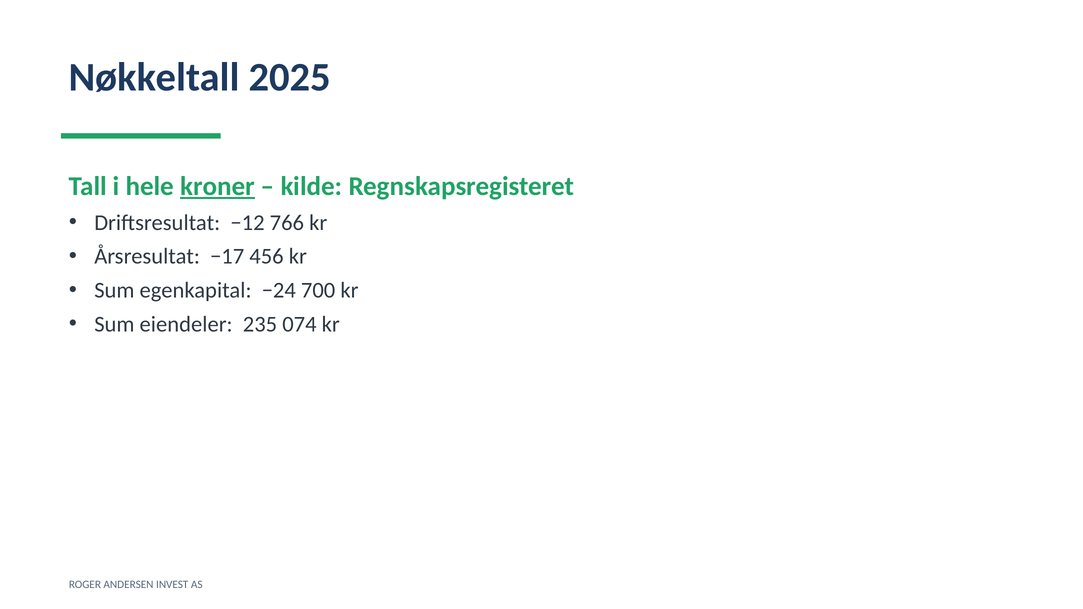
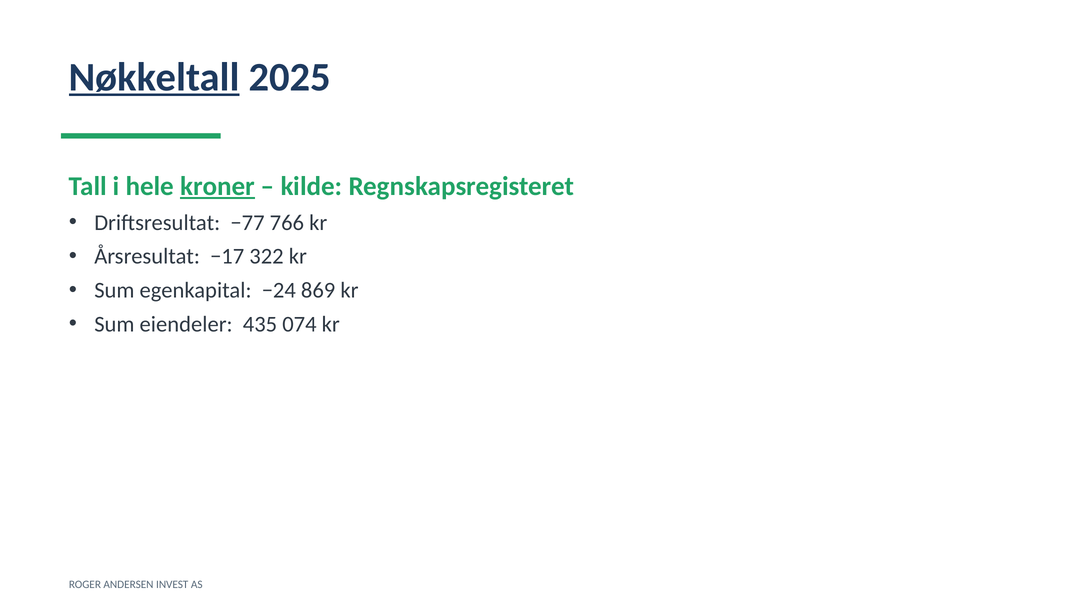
Nøkkeltall underline: none -> present
−12: −12 -> −77
456: 456 -> 322
700: 700 -> 869
235: 235 -> 435
